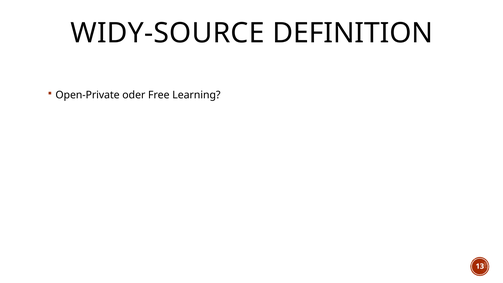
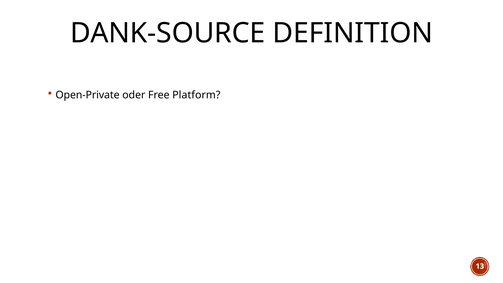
WIDY-SOURCE: WIDY-SOURCE -> DANK-SOURCE
Learning: Learning -> Platform
